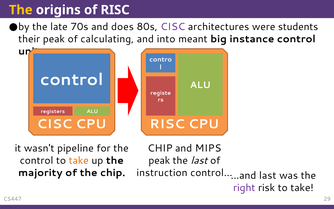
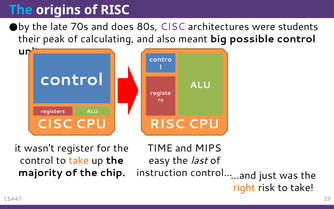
The at (21, 10) colour: yellow -> light blue
into: into -> also
instance: instance -> possible
pipeline: pipeline -> register
CHIP at (160, 148): CHIP -> TIME
peak at (159, 160): peak -> easy
…and last: last -> just
right colour: purple -> orange
